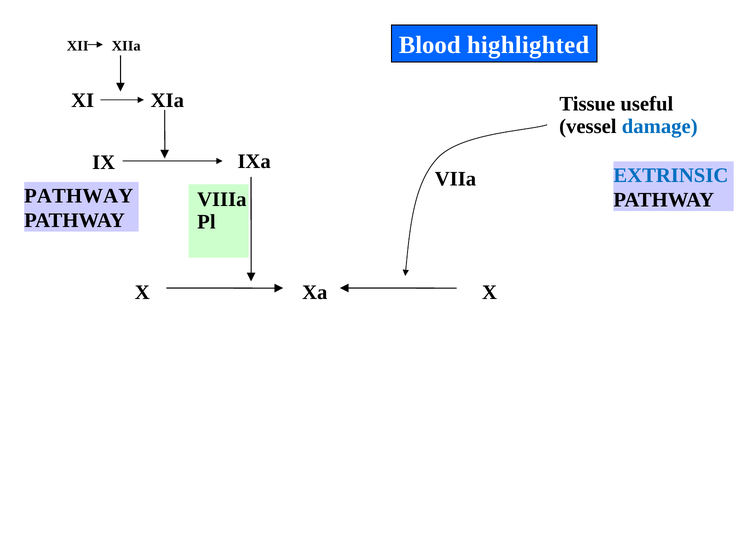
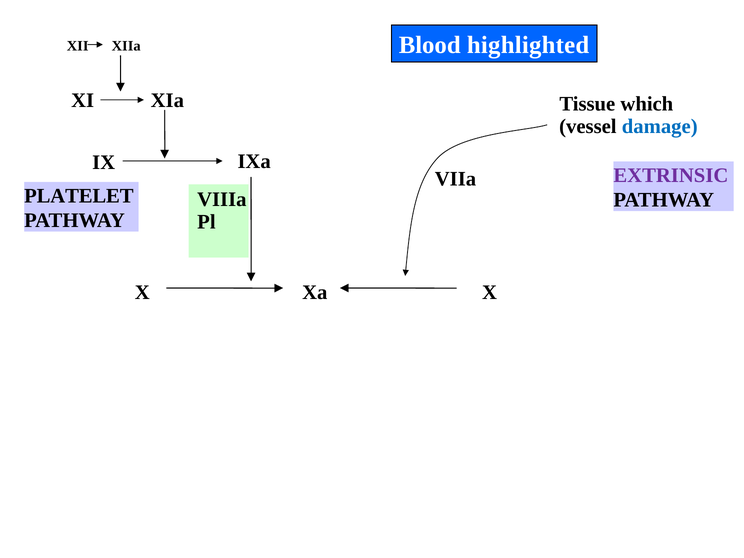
useful: useful -> which
EXTRINSIC colour: blue -> purple
PATHWAY at (79, 196): PATHWAY -> PLATELET
